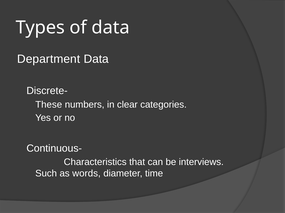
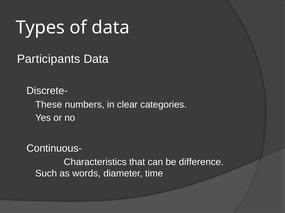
Department: Department -> Participants
interviews: interviews -> difference
